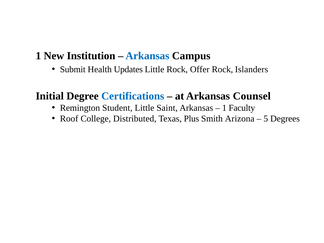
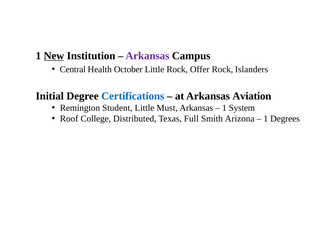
New underline: none -> present
Arkansas at (147, 56) colour: blue -> purple
Submit: Submit -> Central
Updates: Updates -> October
Counsel: Counsel -> Aviation
Saint: Saint -> Must
Faculty: Faculty -> System
Plus: Plus -> Full
5 at (266, 119): 5 -> 1
